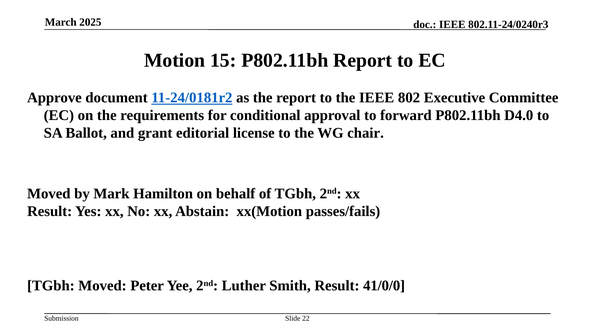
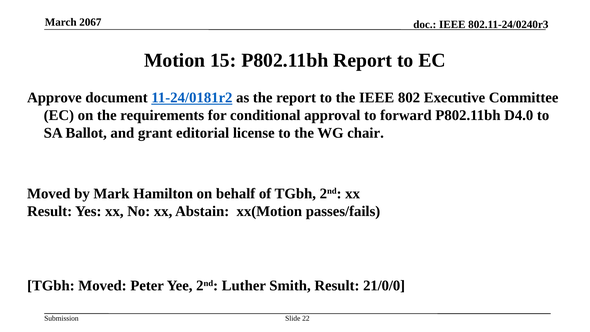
2025: 2025 -> 2067
41/0/0: 41/0/0 -> 21/0/0
